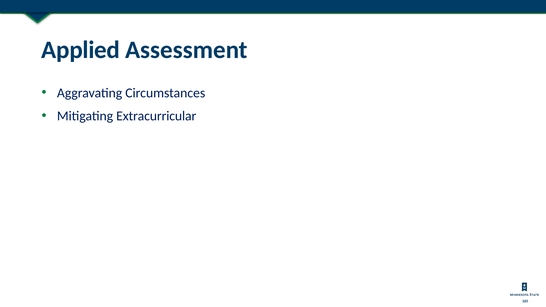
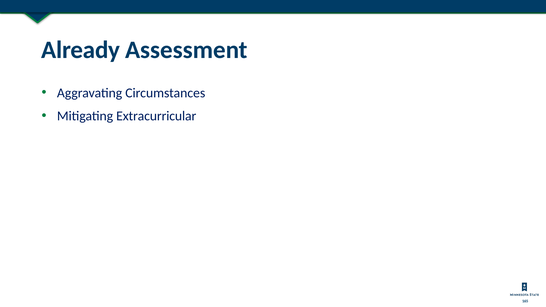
Applied: Applied -> Already
